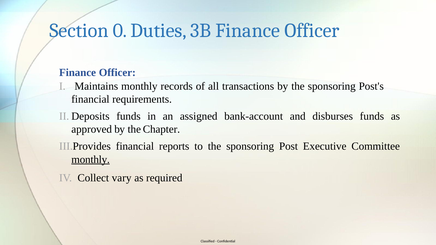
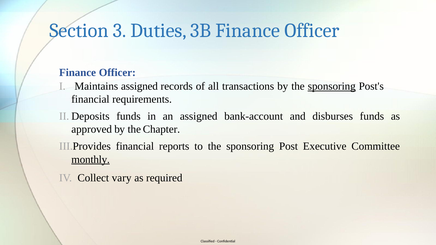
0: 0 -> 3
Maintains monthly: monthly -> assigned
sponsoring at (332, 86) underline: none -> present
